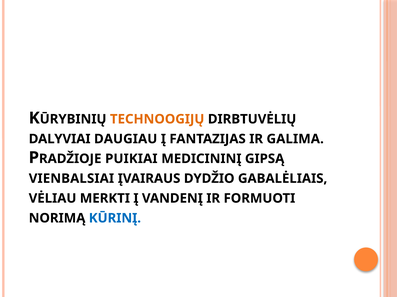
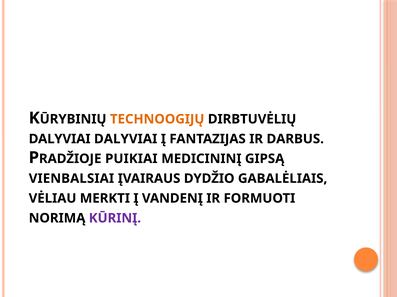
DALYVIAI DAUGIAU: DAUGIAU -> DALYVIAI
GALIMA: GALIMA -> DARBUS
KŪRINĮ colour: blue -> purple
